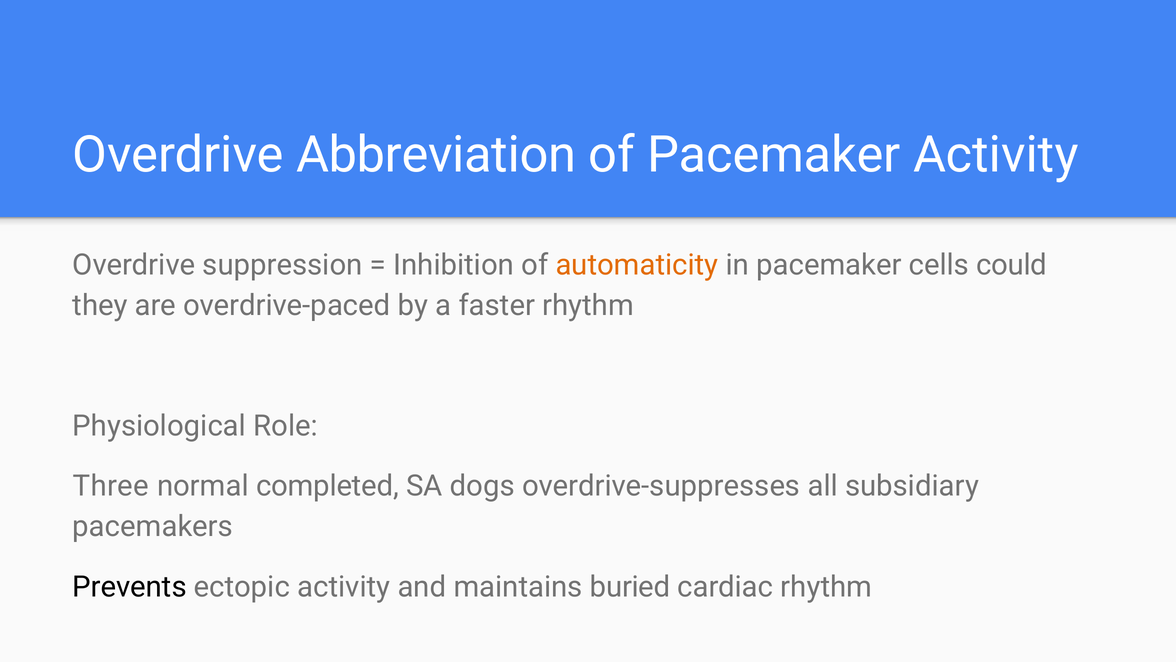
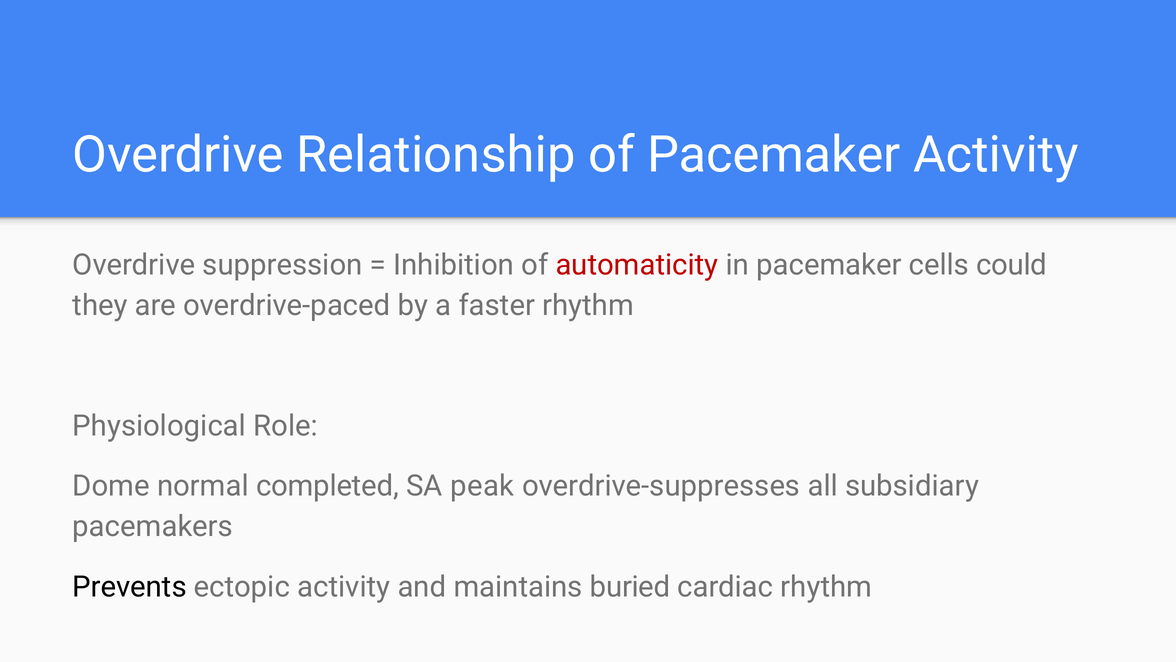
Abbreviation: Abbreviation -> Relationship
automaticity colour: orange -> red
Three: Three -> Dome
dogs: dogs -> peak
